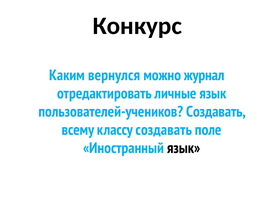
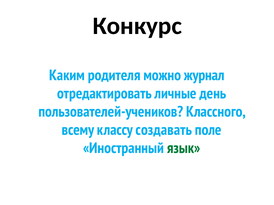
вернулся: вернулся -> родителя
личные язык: язык -> день
пользователей-учеников Создавать: Создавать -> Классного
язык at (184, 149) colour: black -> green
